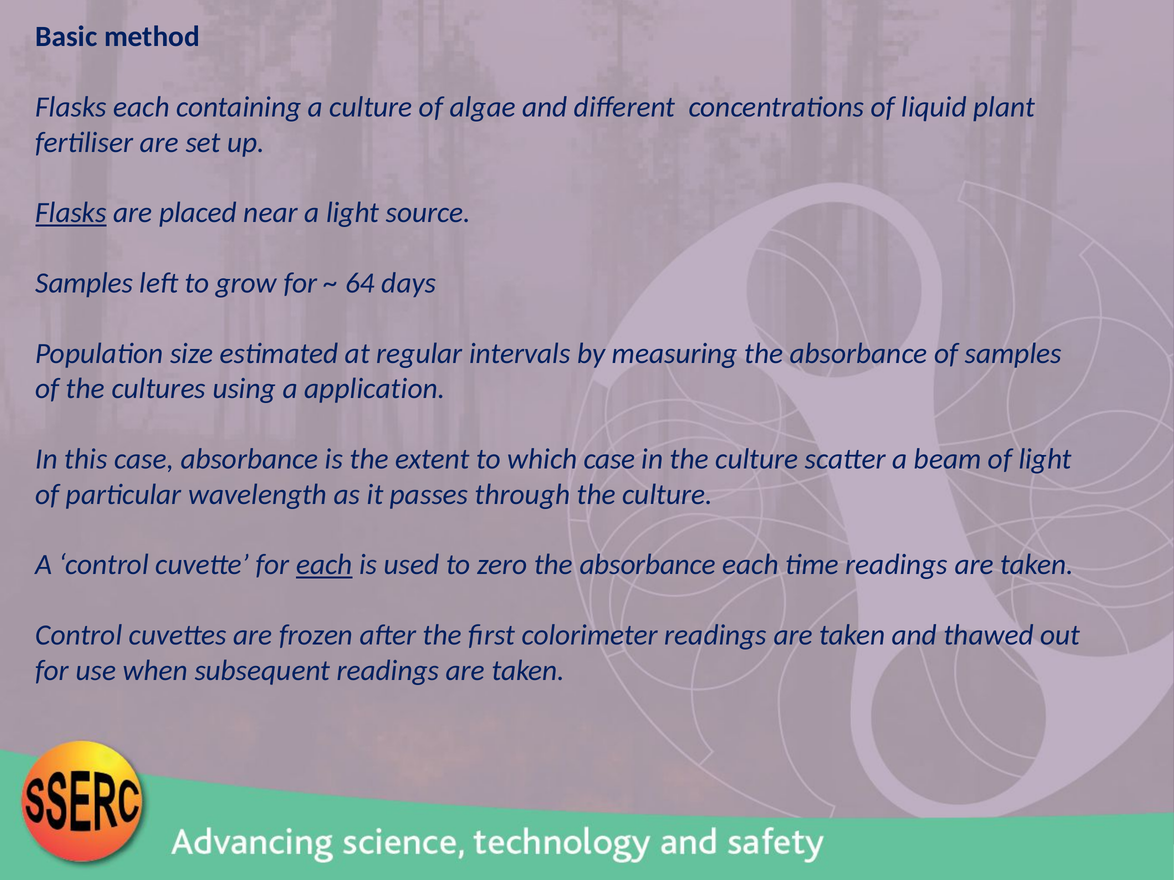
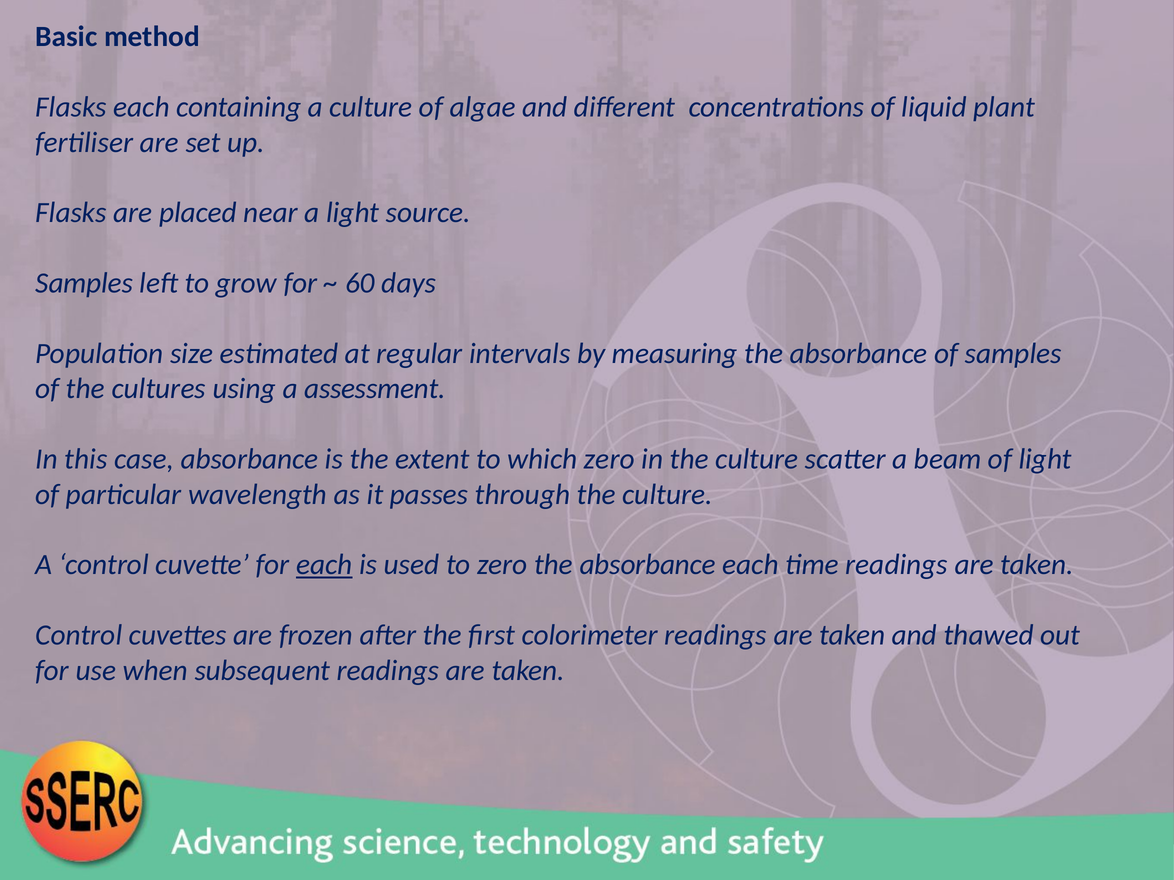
Flasks at (71, 213) underline: present -> none
64: 64 -> 60
application: application -> assessment
which case: case -> zero
